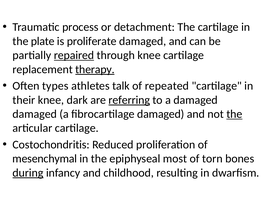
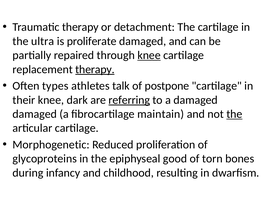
Traumatic process: process -> therapy
plate: plate -> ultra
repaired underline: present -> none
knee at (149, 55) underline: none -> present
repeated: repeated -> postpone
fibrocartilage damaged: damaged -> maintain
Costochondritis: Costochondritis -> Morphogenetic
mesenchymal: mesenchymal -> glycoproteins
most: most -> good
during underline: present -> none
